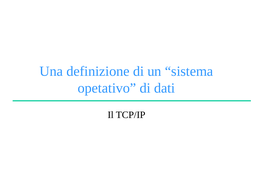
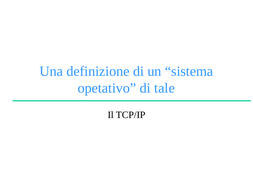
dati: dati -> tale
